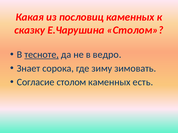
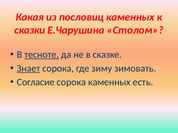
сказку: сказку -> сказки
ведро: ведро -> сказке
Знает underline: none -> present
Согласие столом: столом -> сорока
